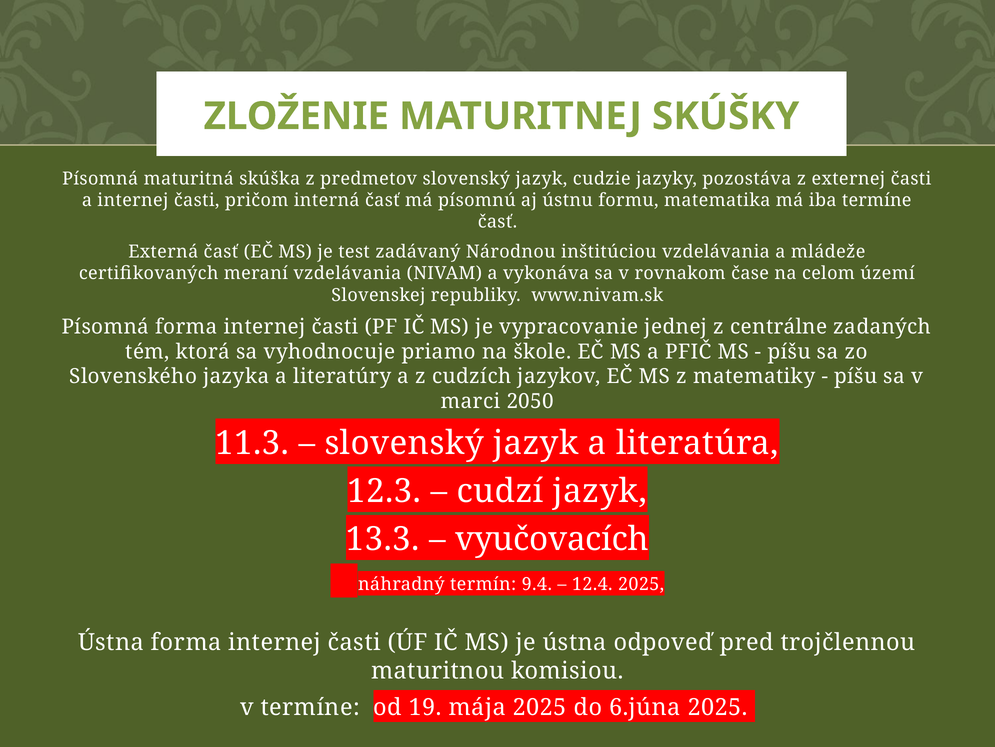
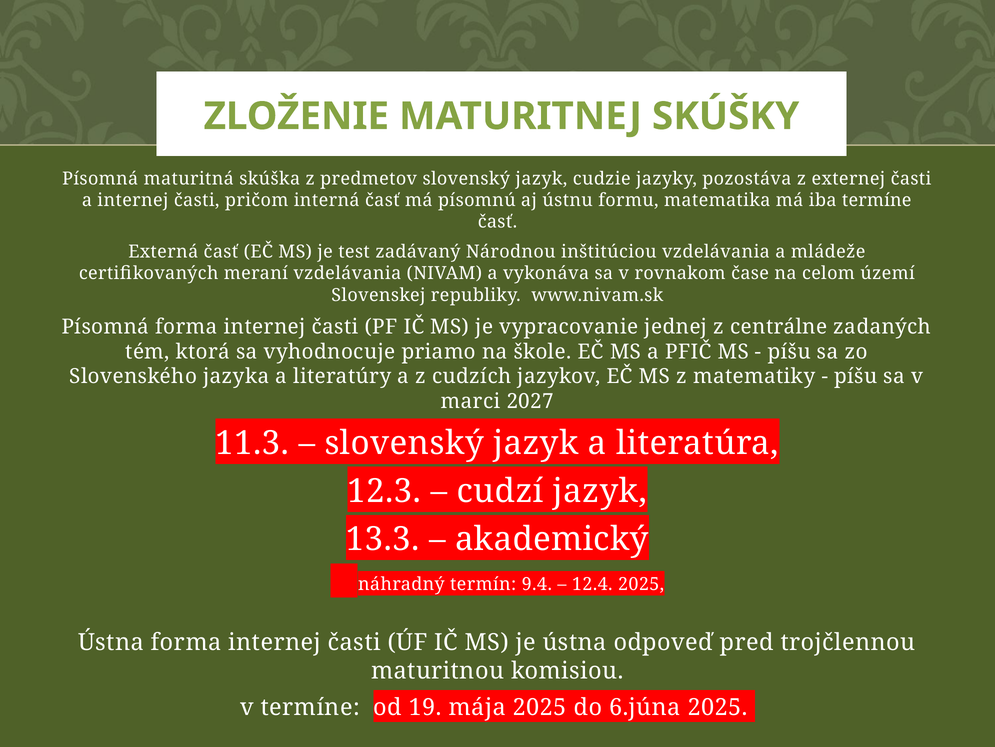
2050: 2050 -> 2027
vyučovacích: vyučovacích -> akademický
